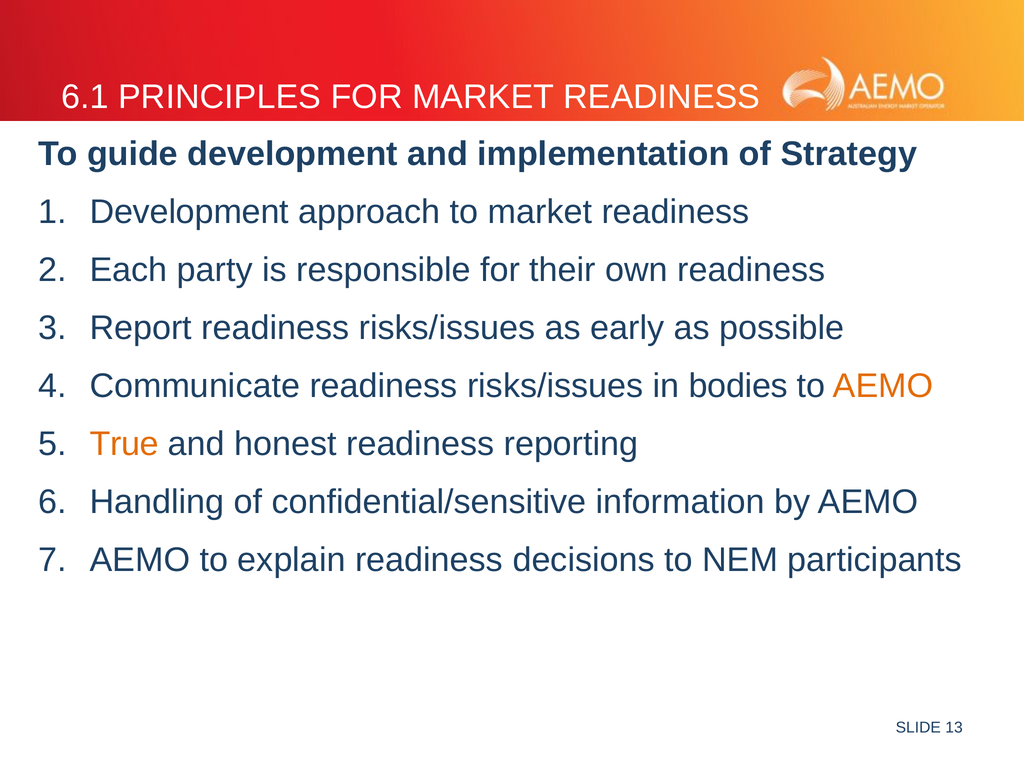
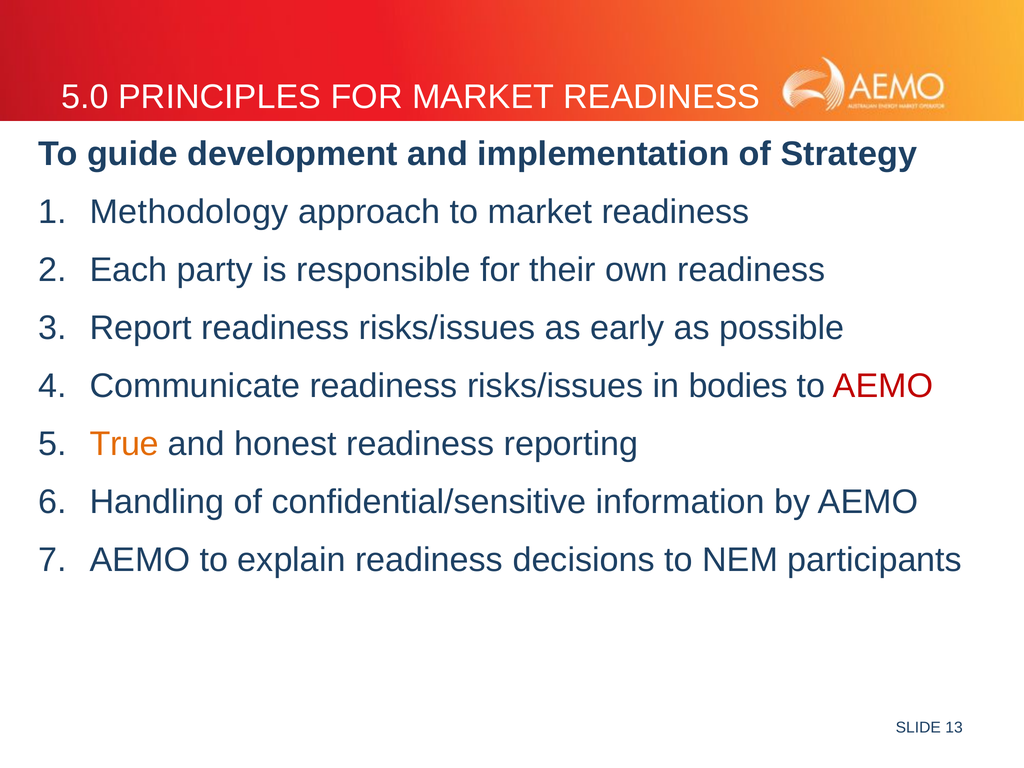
6.1: 6.1 -> 5.0
Development at (189, 212): Development -> Methodology
AEMO at (883, 386) colour: orange -> red
